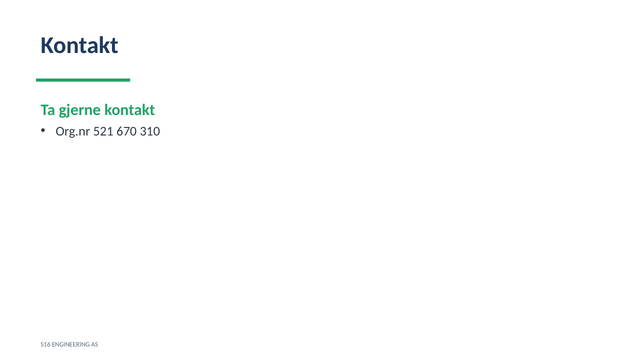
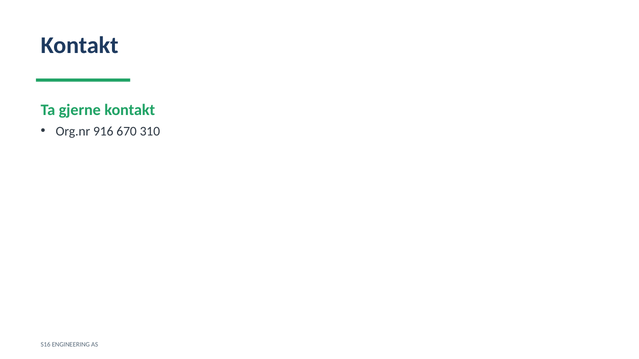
521: 521 -> 916
